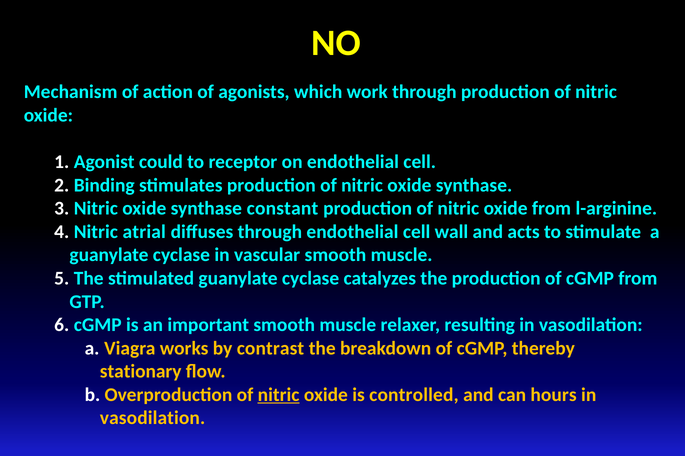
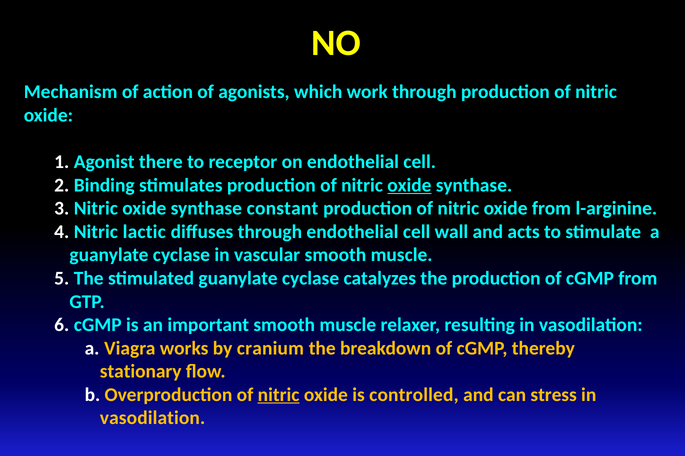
could: could -> there
oxide at (409, 185) underline: none -> present
atrial: atrial -> lactic
contrast: contrast -> cranium
hours: hours -> stress
